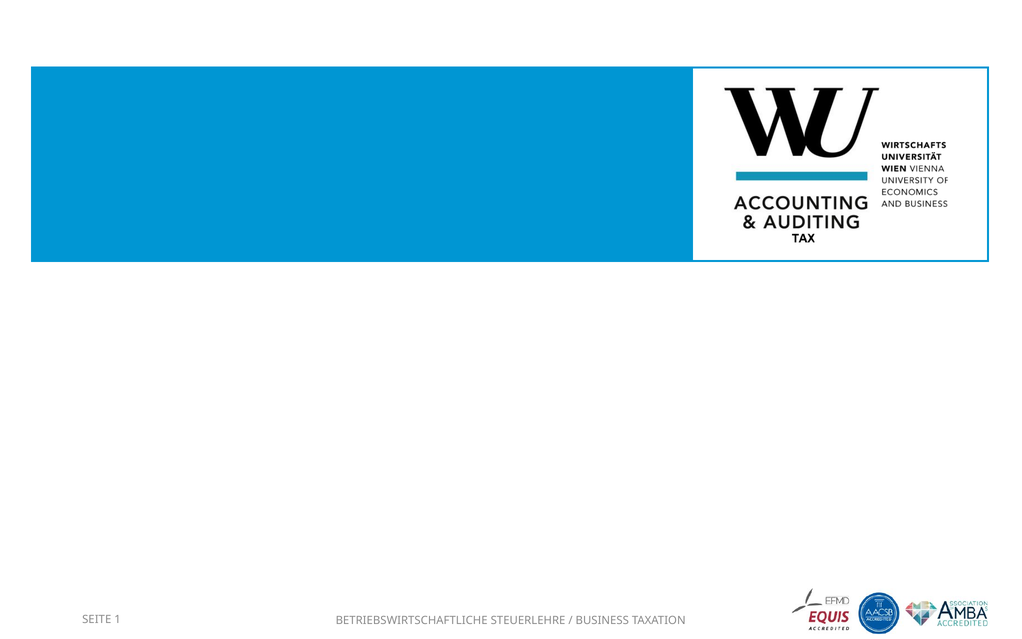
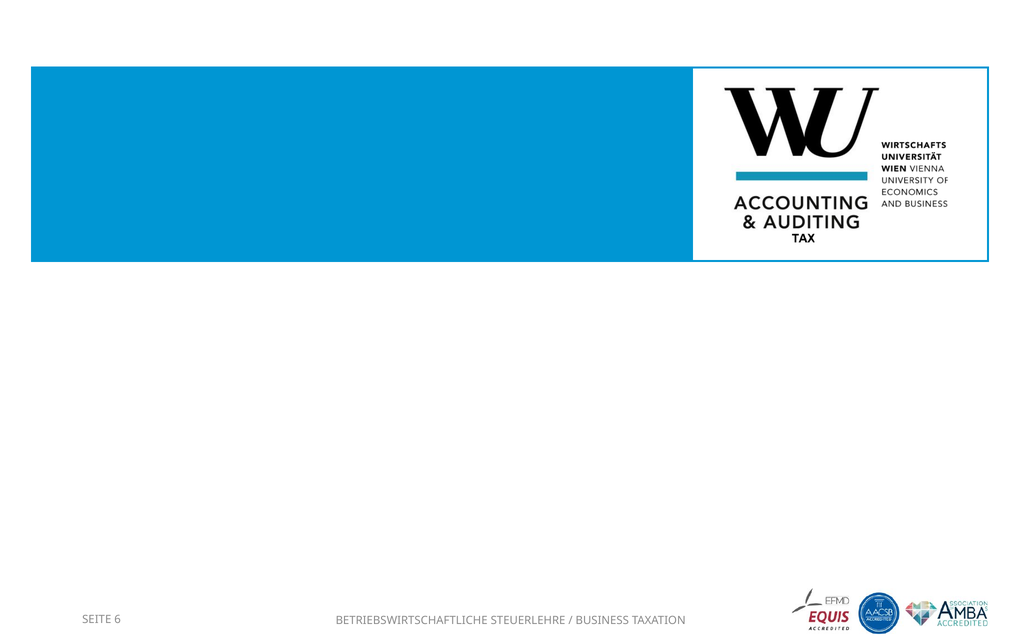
1: 1 -> 6
